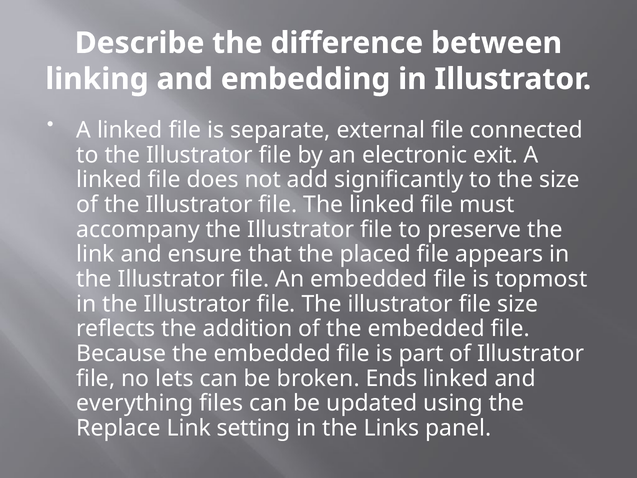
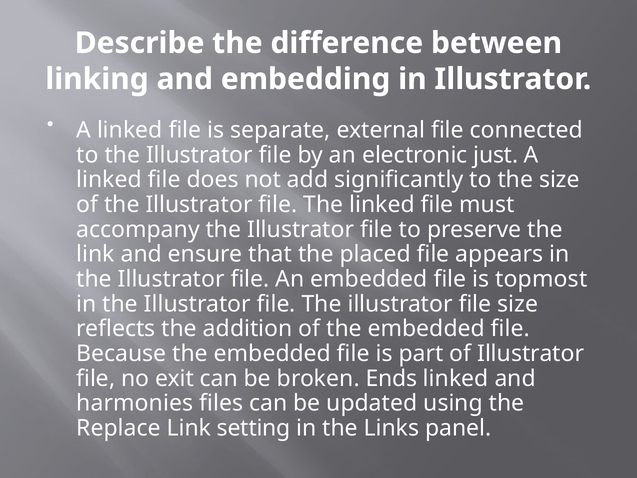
exit: exit -> just
lets: lets -> exit
everything: everything -> harmonies
